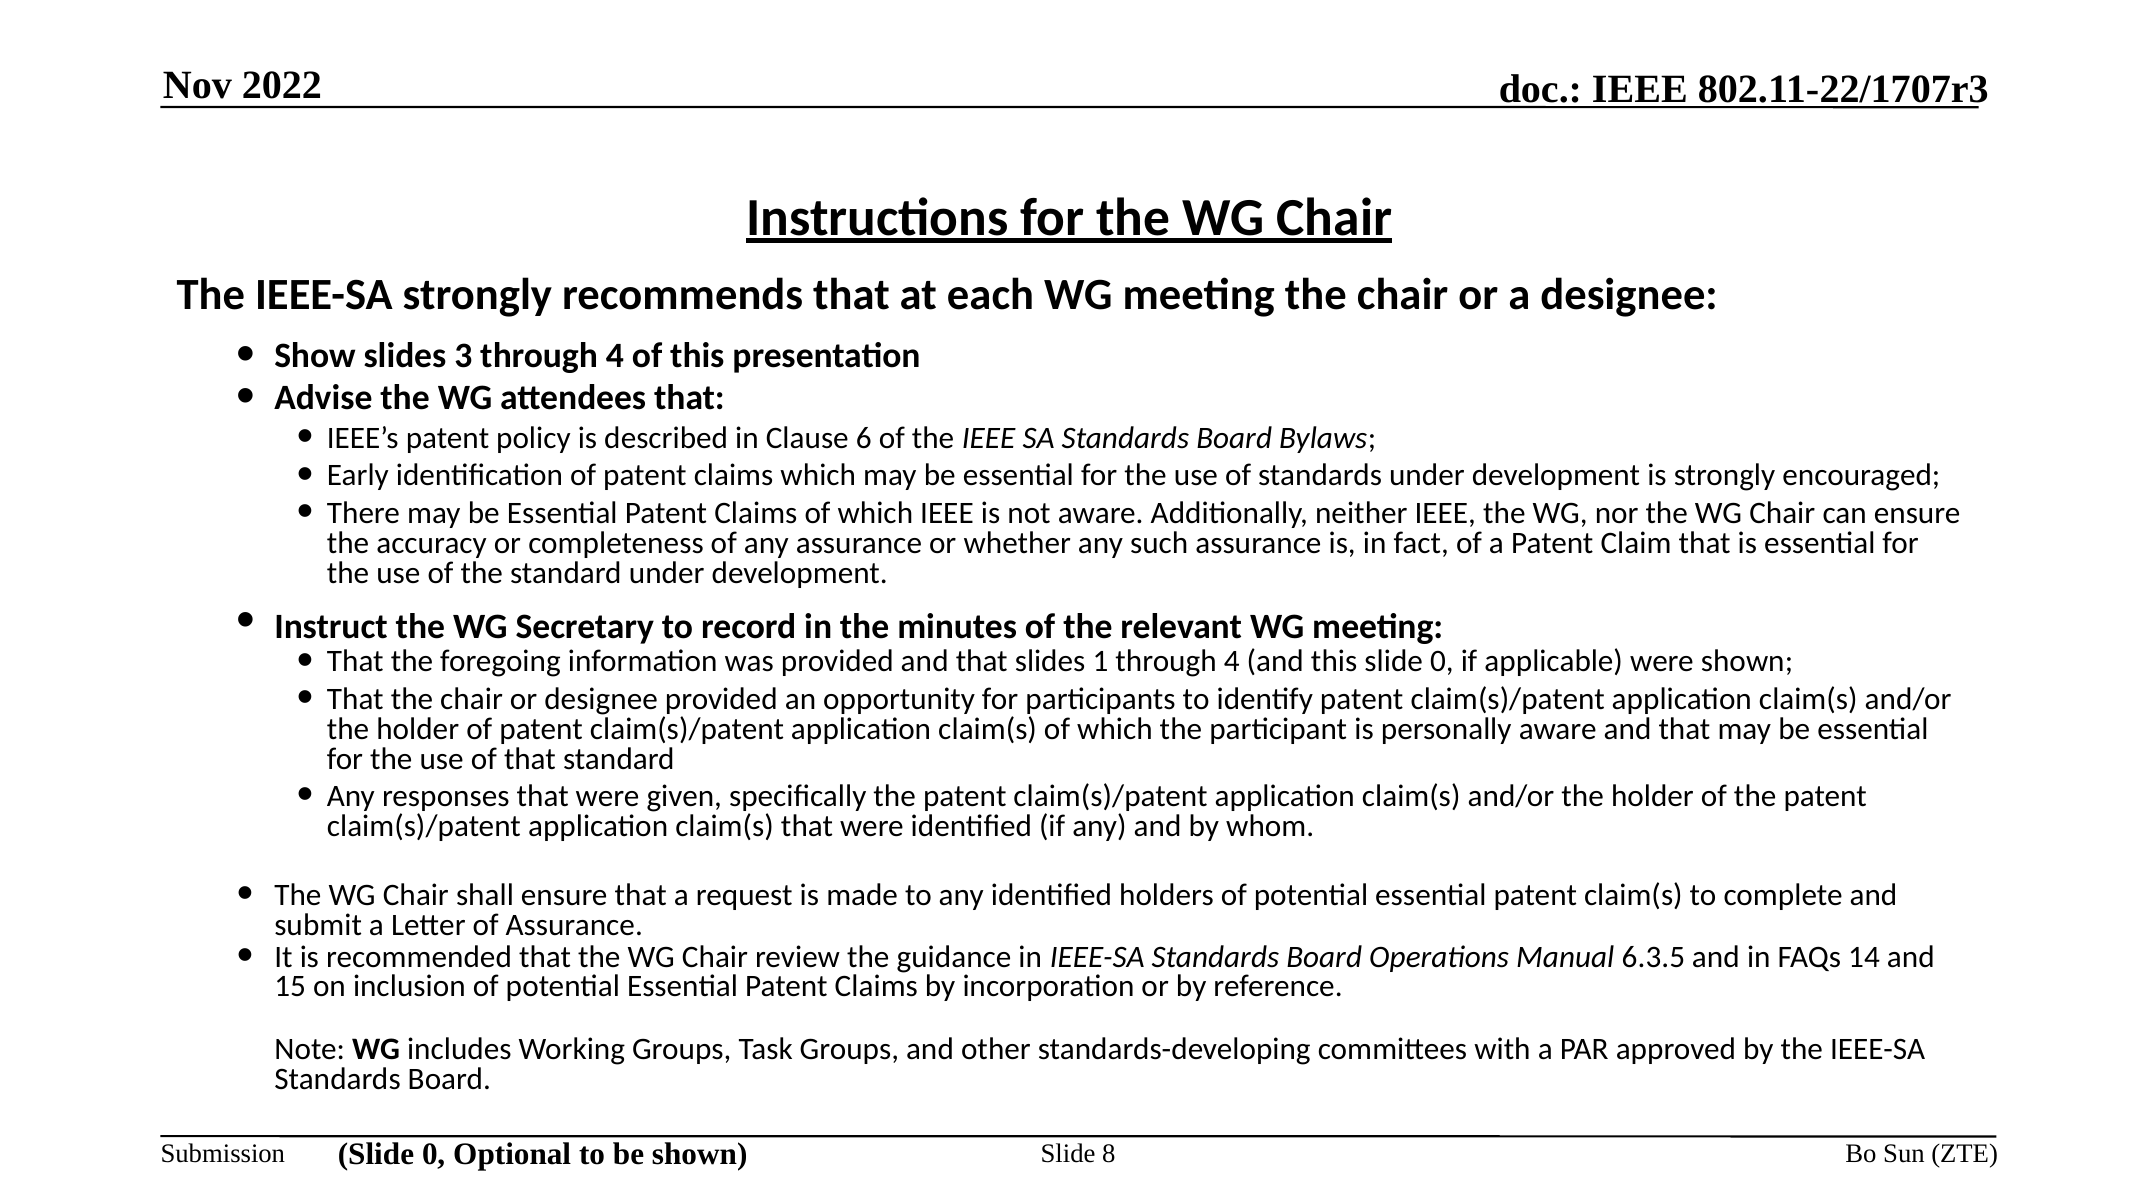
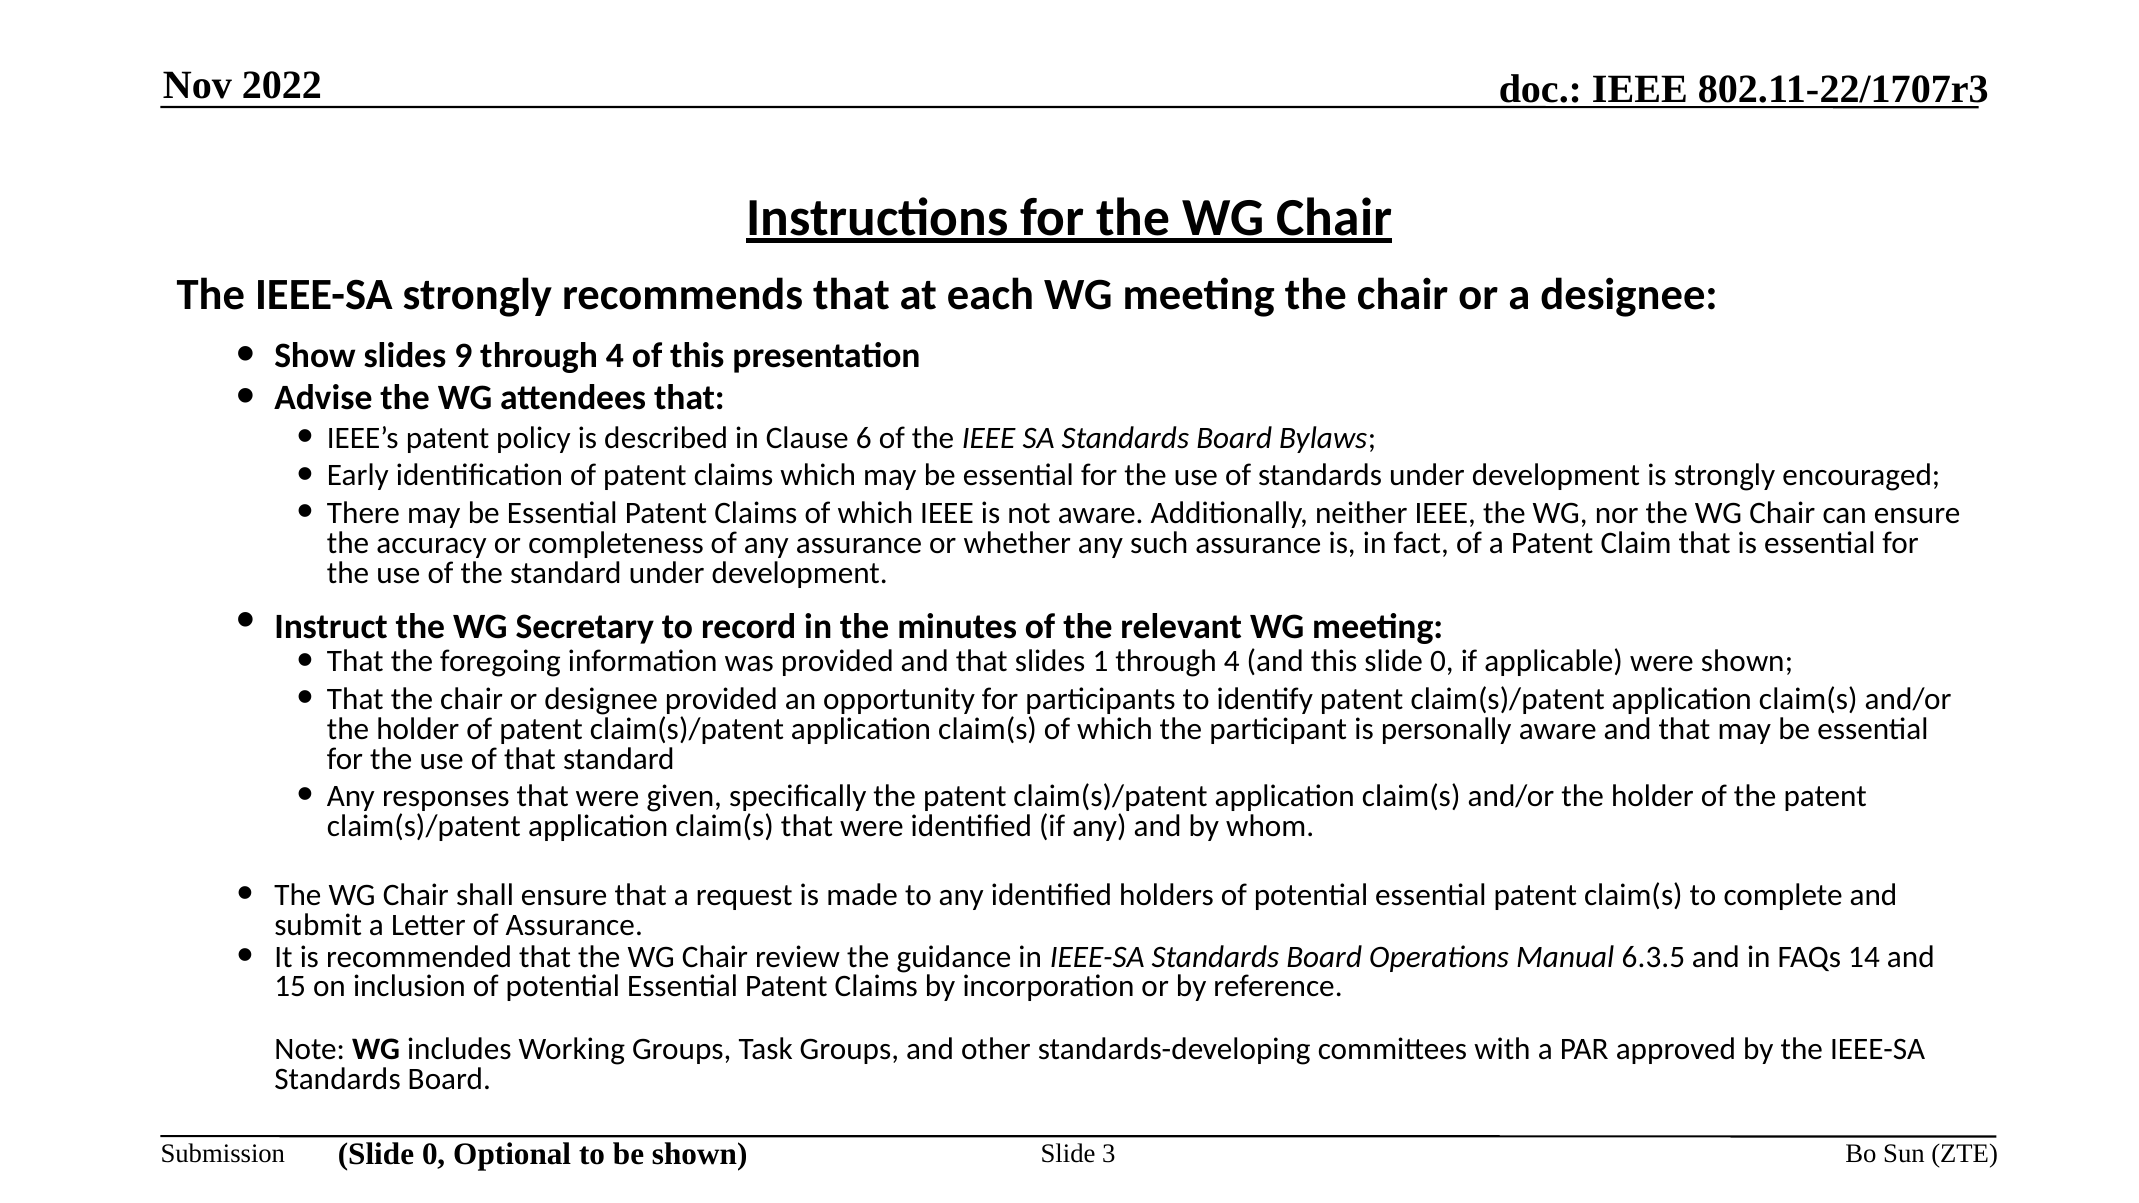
3: 3 -> 9
8: 8 -> 3
